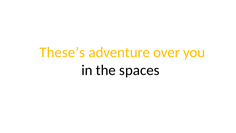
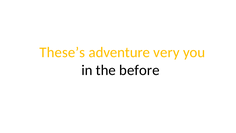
over: over -> very
spaces: spaces -> before
